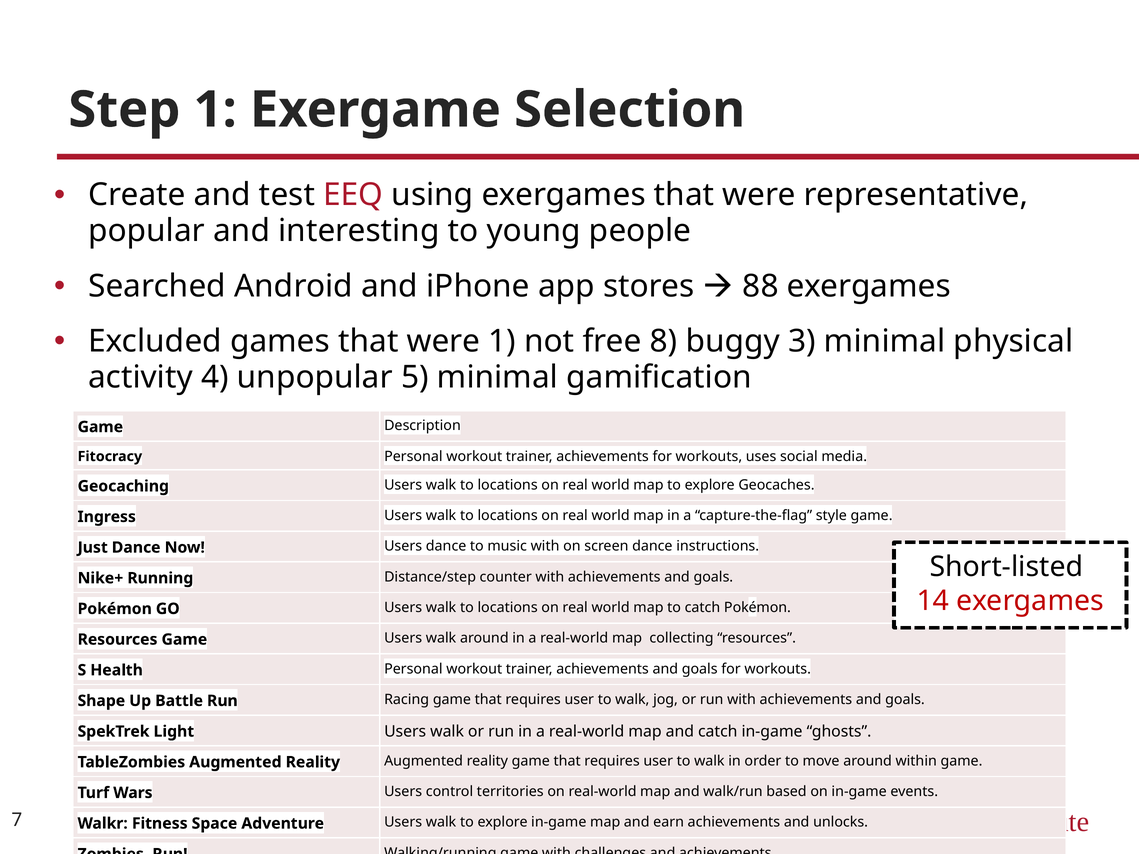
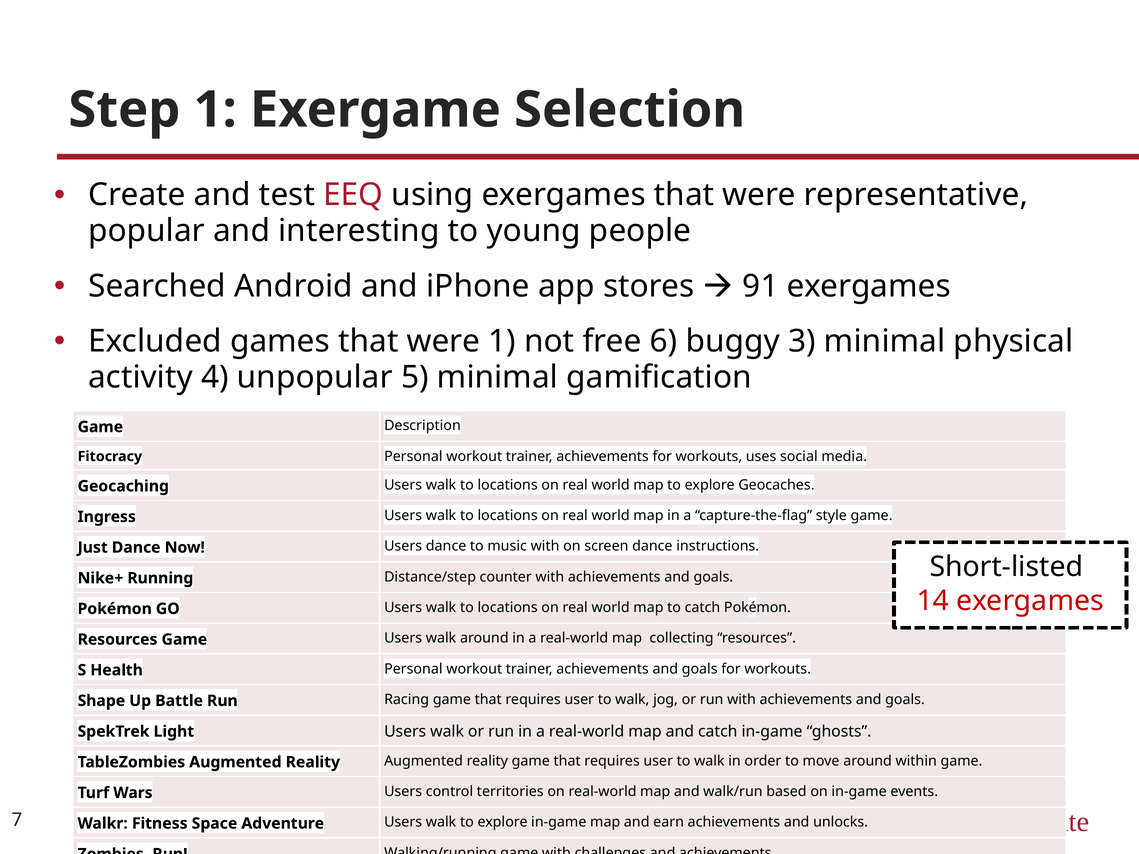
88: 88 -> 91
8: 8 -> 6
